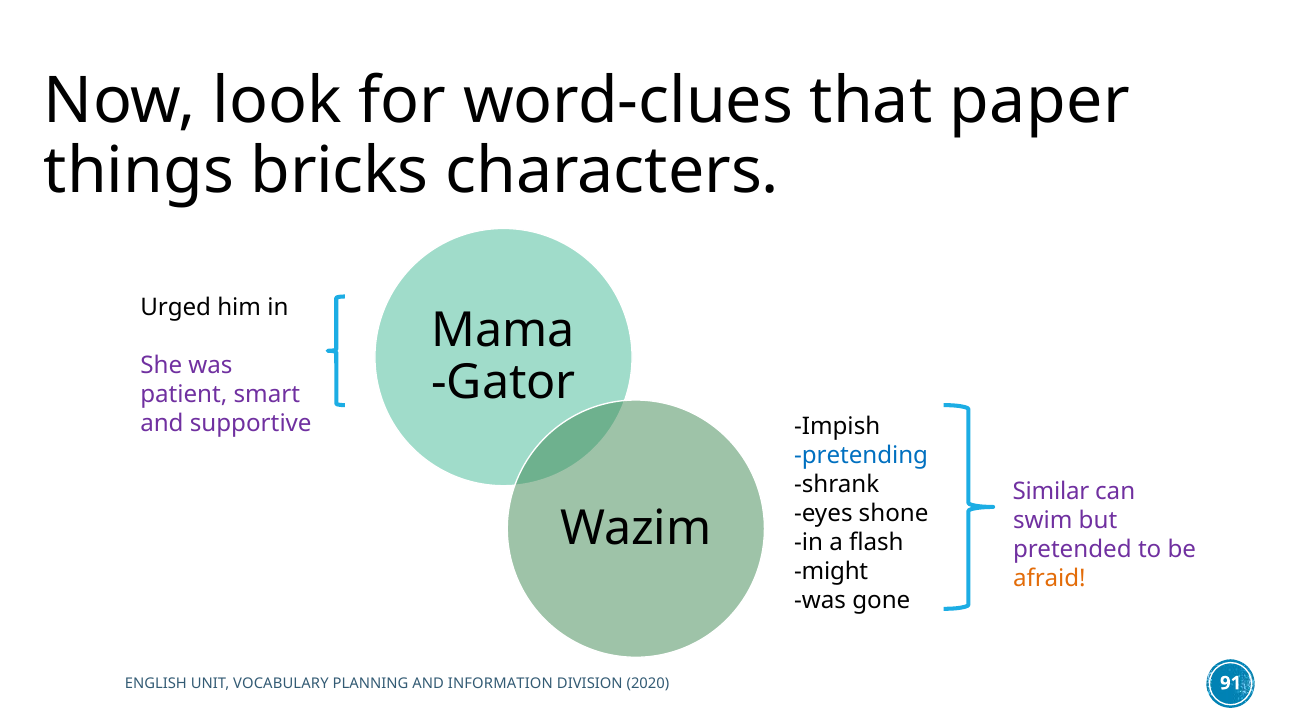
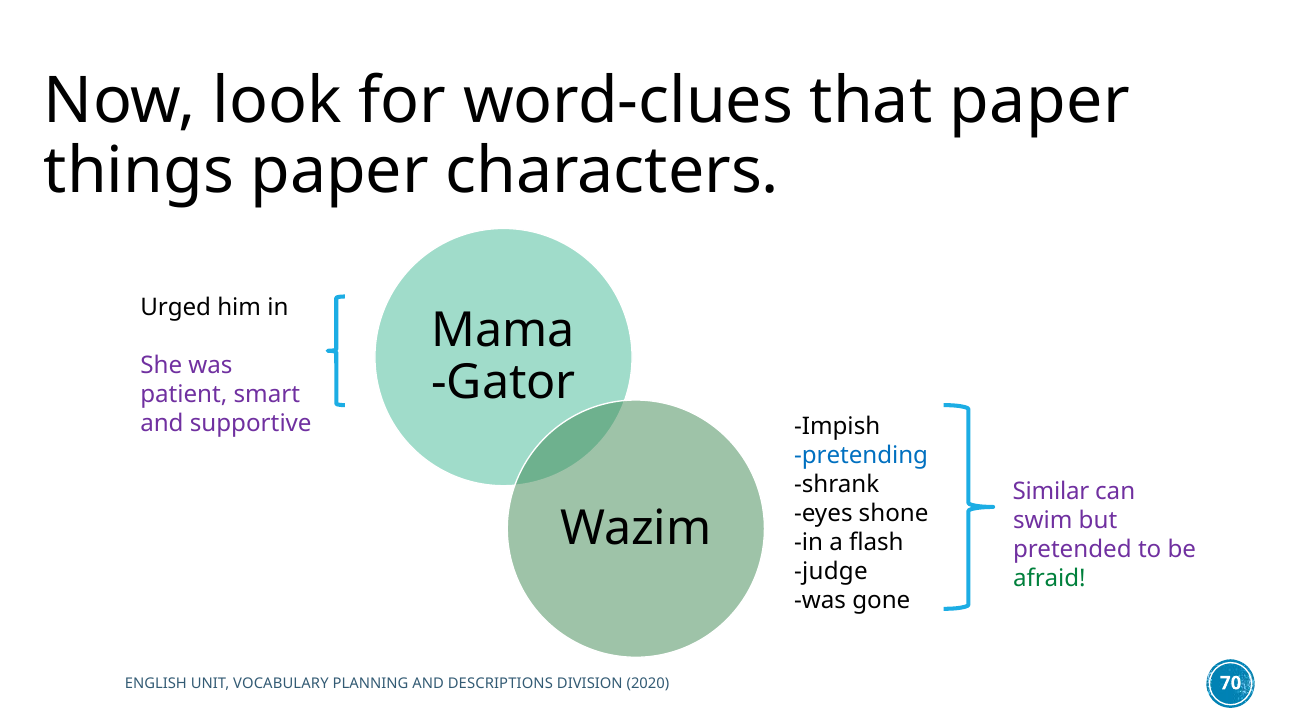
things bricks: bricks -> paper
might: might -> judge
afraid colour: orange -> green
INFORMATION: INFORMATION -> DESCRIPTIONS
91: 91 -> 70
